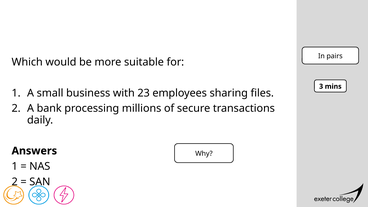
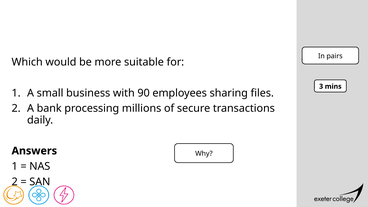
23: 23 -> 90
